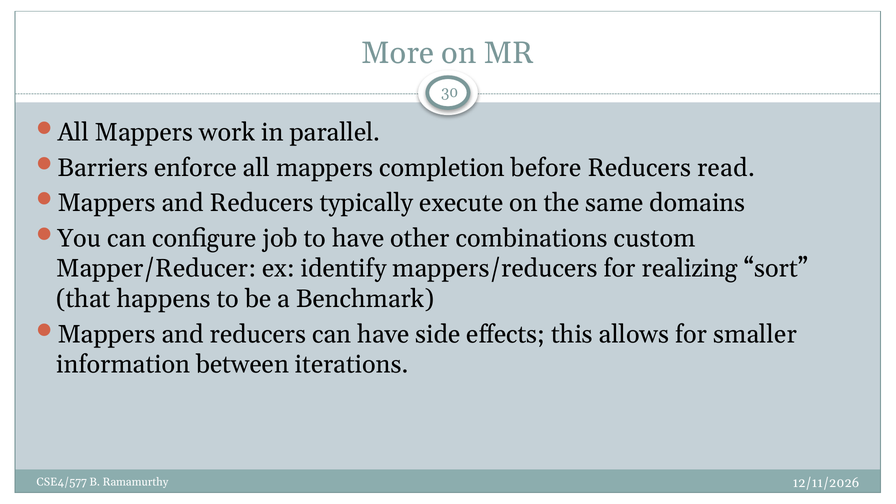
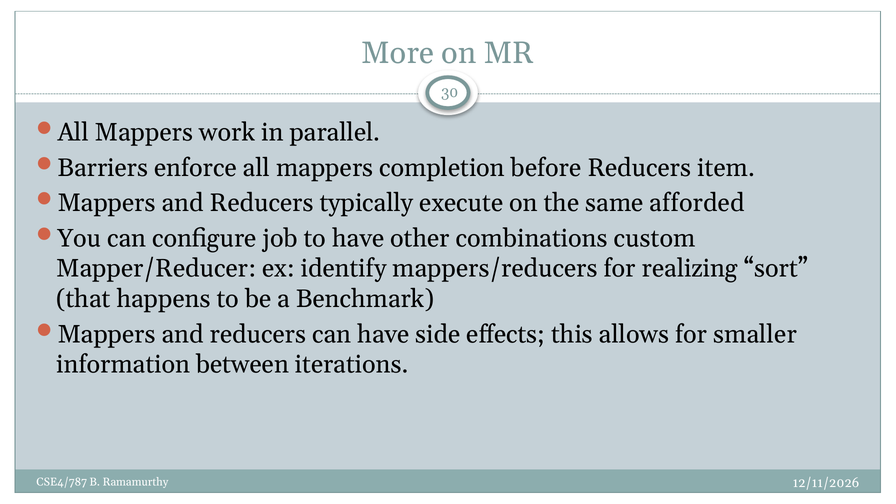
read: read -> item
domains: domains -> afforded
CSE4/577: CSE4/577 -> CSE4/787
